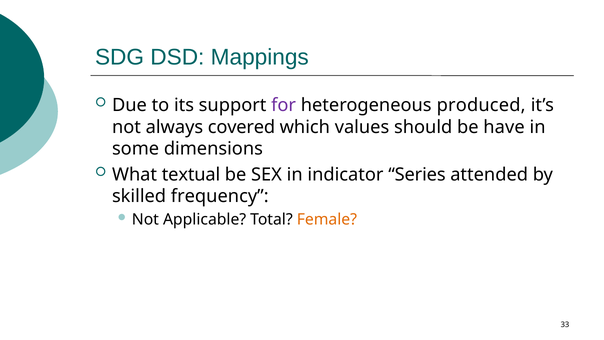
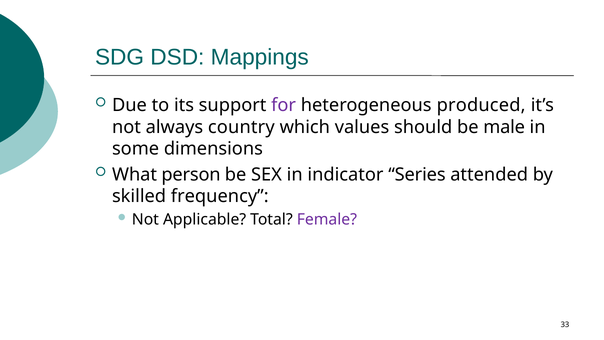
covered: covered -> country
have: have -> male
textual: textual -> person
Female colour: orange -> purple
